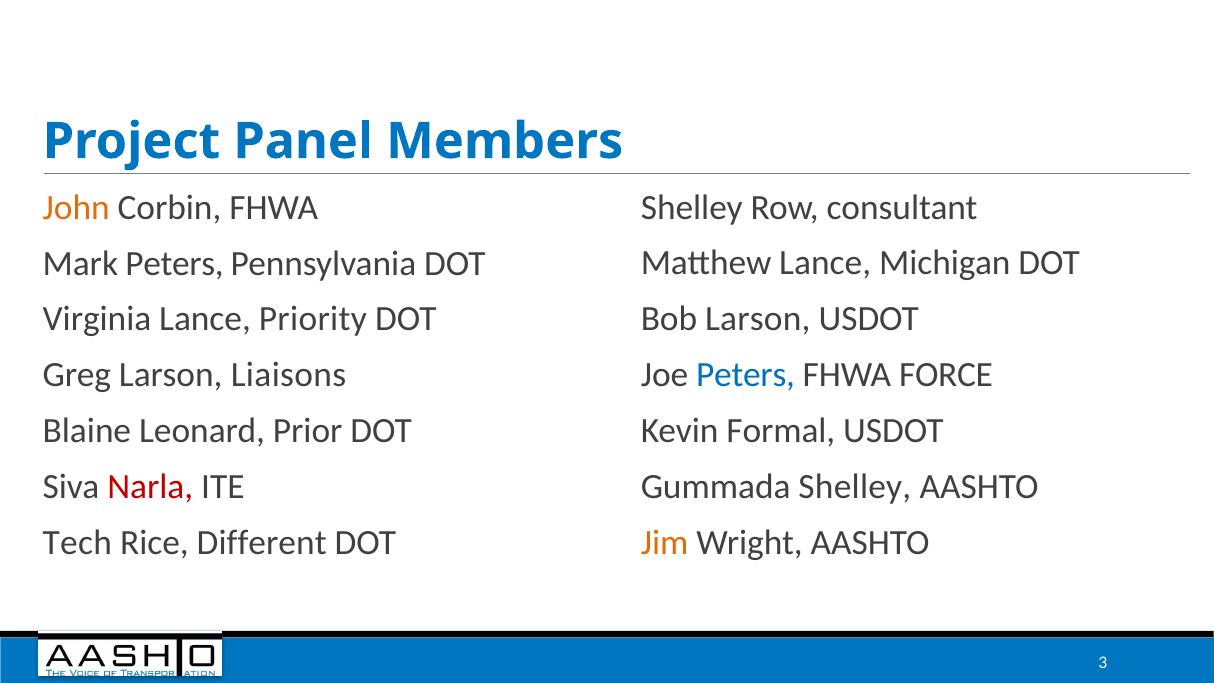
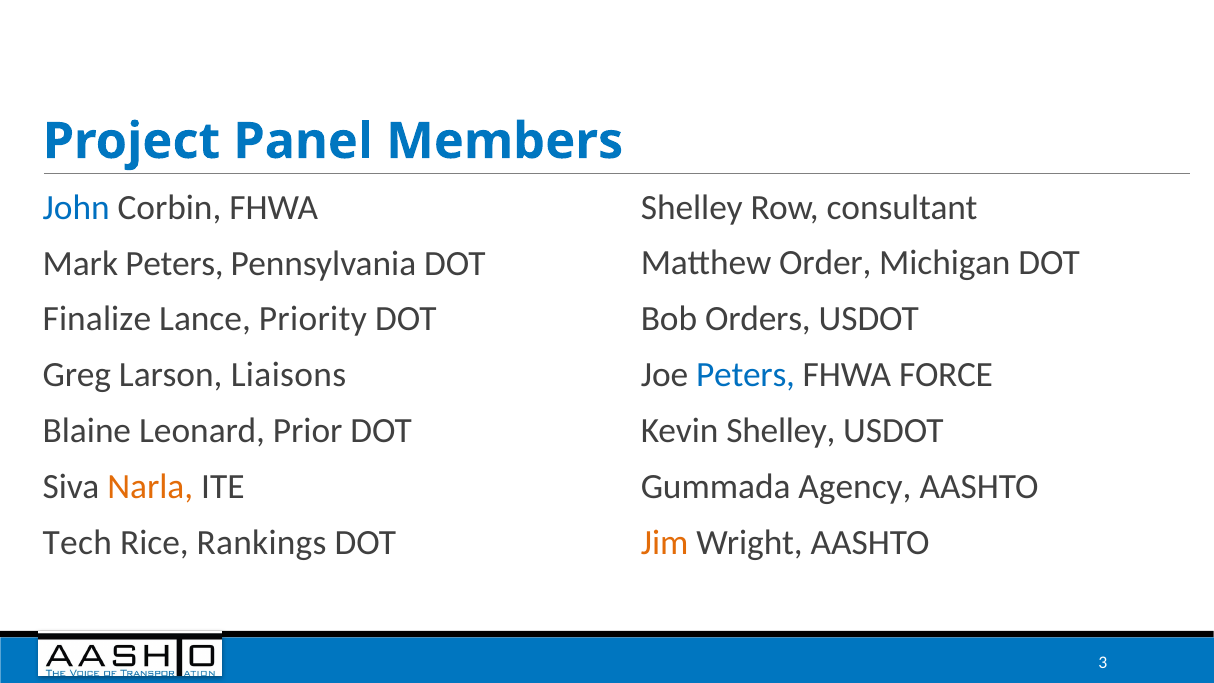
John colour: orange -> blue
Matthew Lance: Lance -> Order
Virginia: Virginia -> Finalize
Bob Larson: Larson -> Orders
Kevin Formal: Formal -> Shelley
Narla colour: red -> orange
Gummada Shelley: Shelley -> Agency
Different: Different -> Rankings
